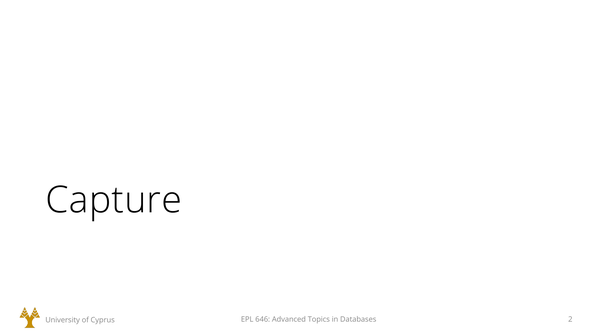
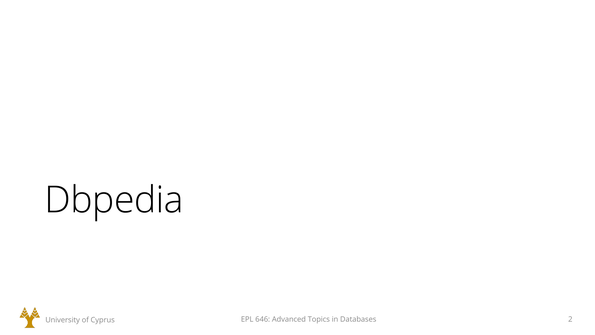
Capture: Capture -> Dbpedia
